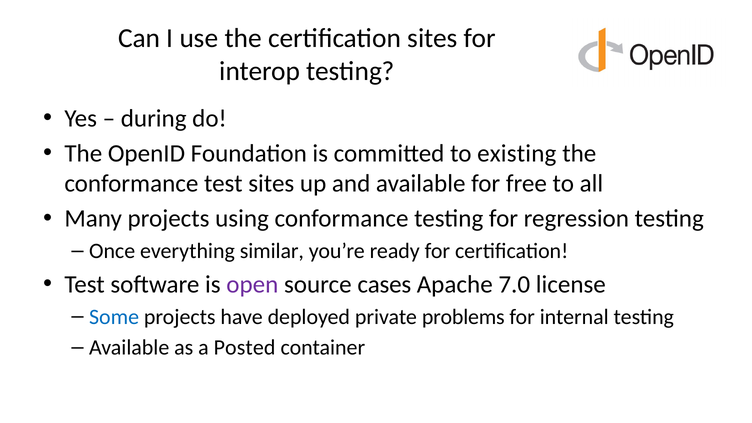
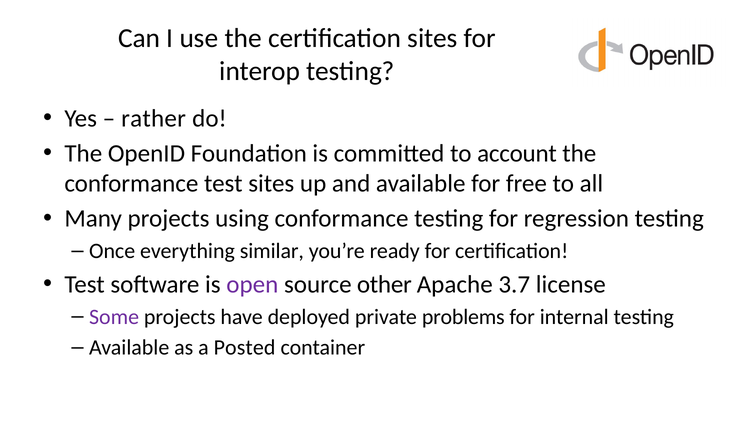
during: during -> rather
existing: existing -> account
cases: cases -> other
7.0: 7.0 -> 3.7
Some colour: blue -> purple
